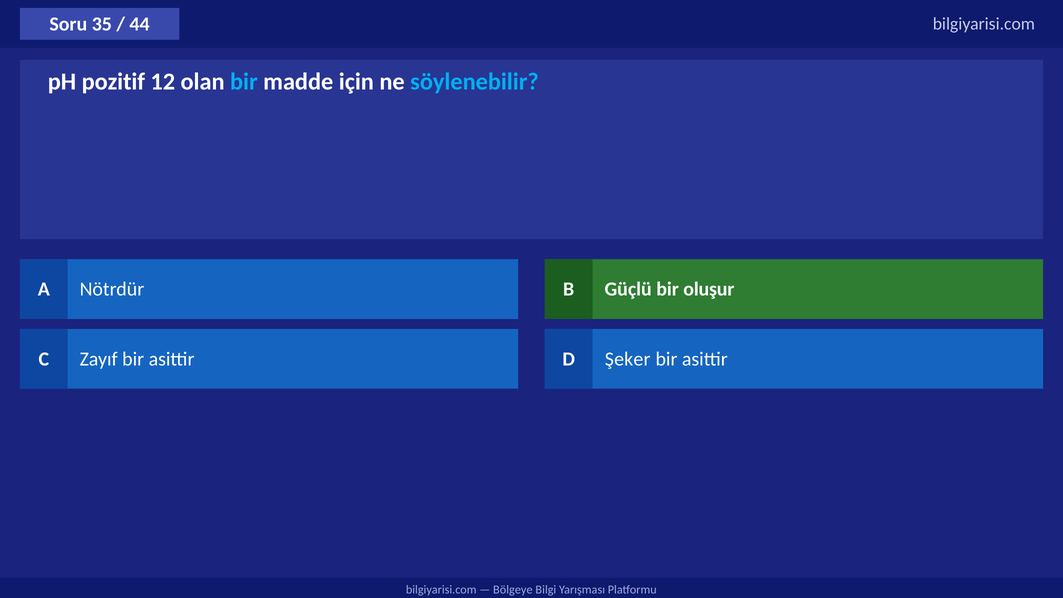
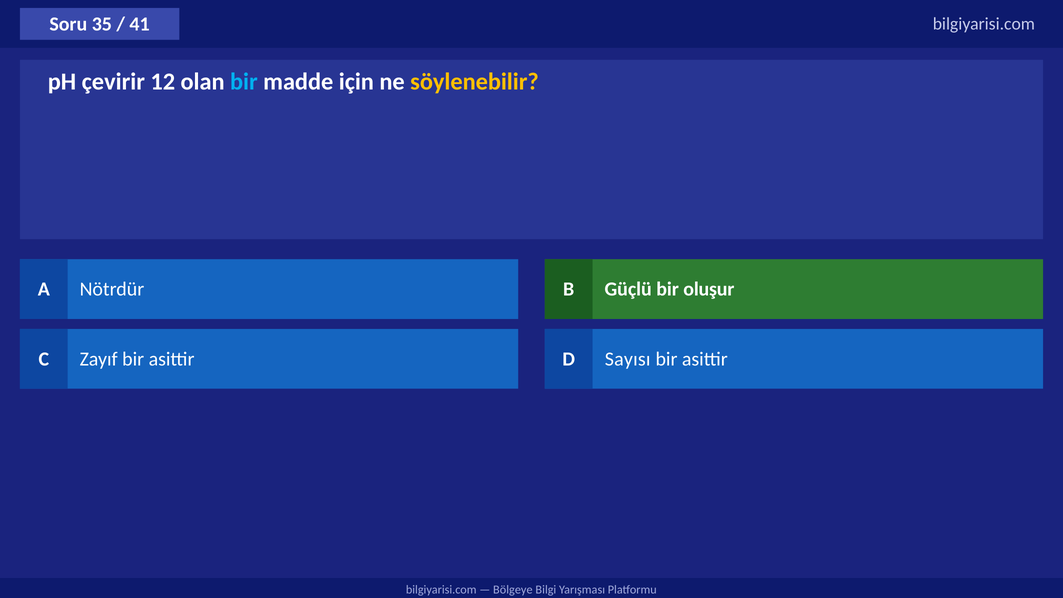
44: 44 -> 41
pozitif: pozitif -> çevirir
söylenebilir colour: light blue -> yellow
Şeker: Şeker -> Sayısı
